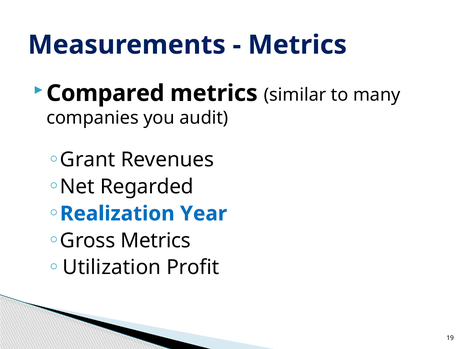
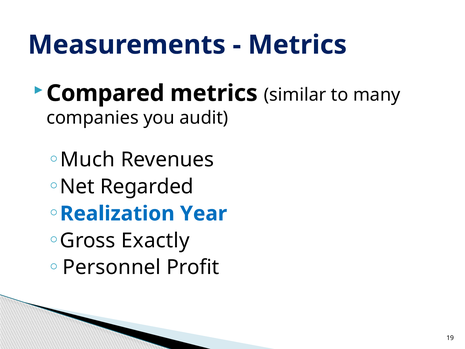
Grant: Grant -> Much
Gross Metrics: Metrics -> Exactly
Utilization: Utilization -> Personnel
